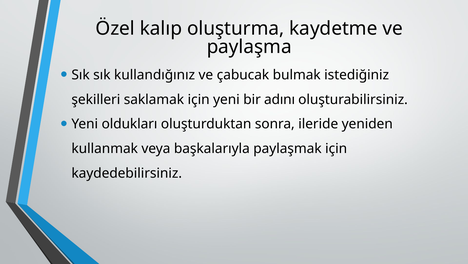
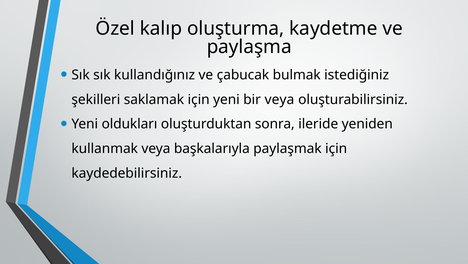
bir adını: adını -> veya
